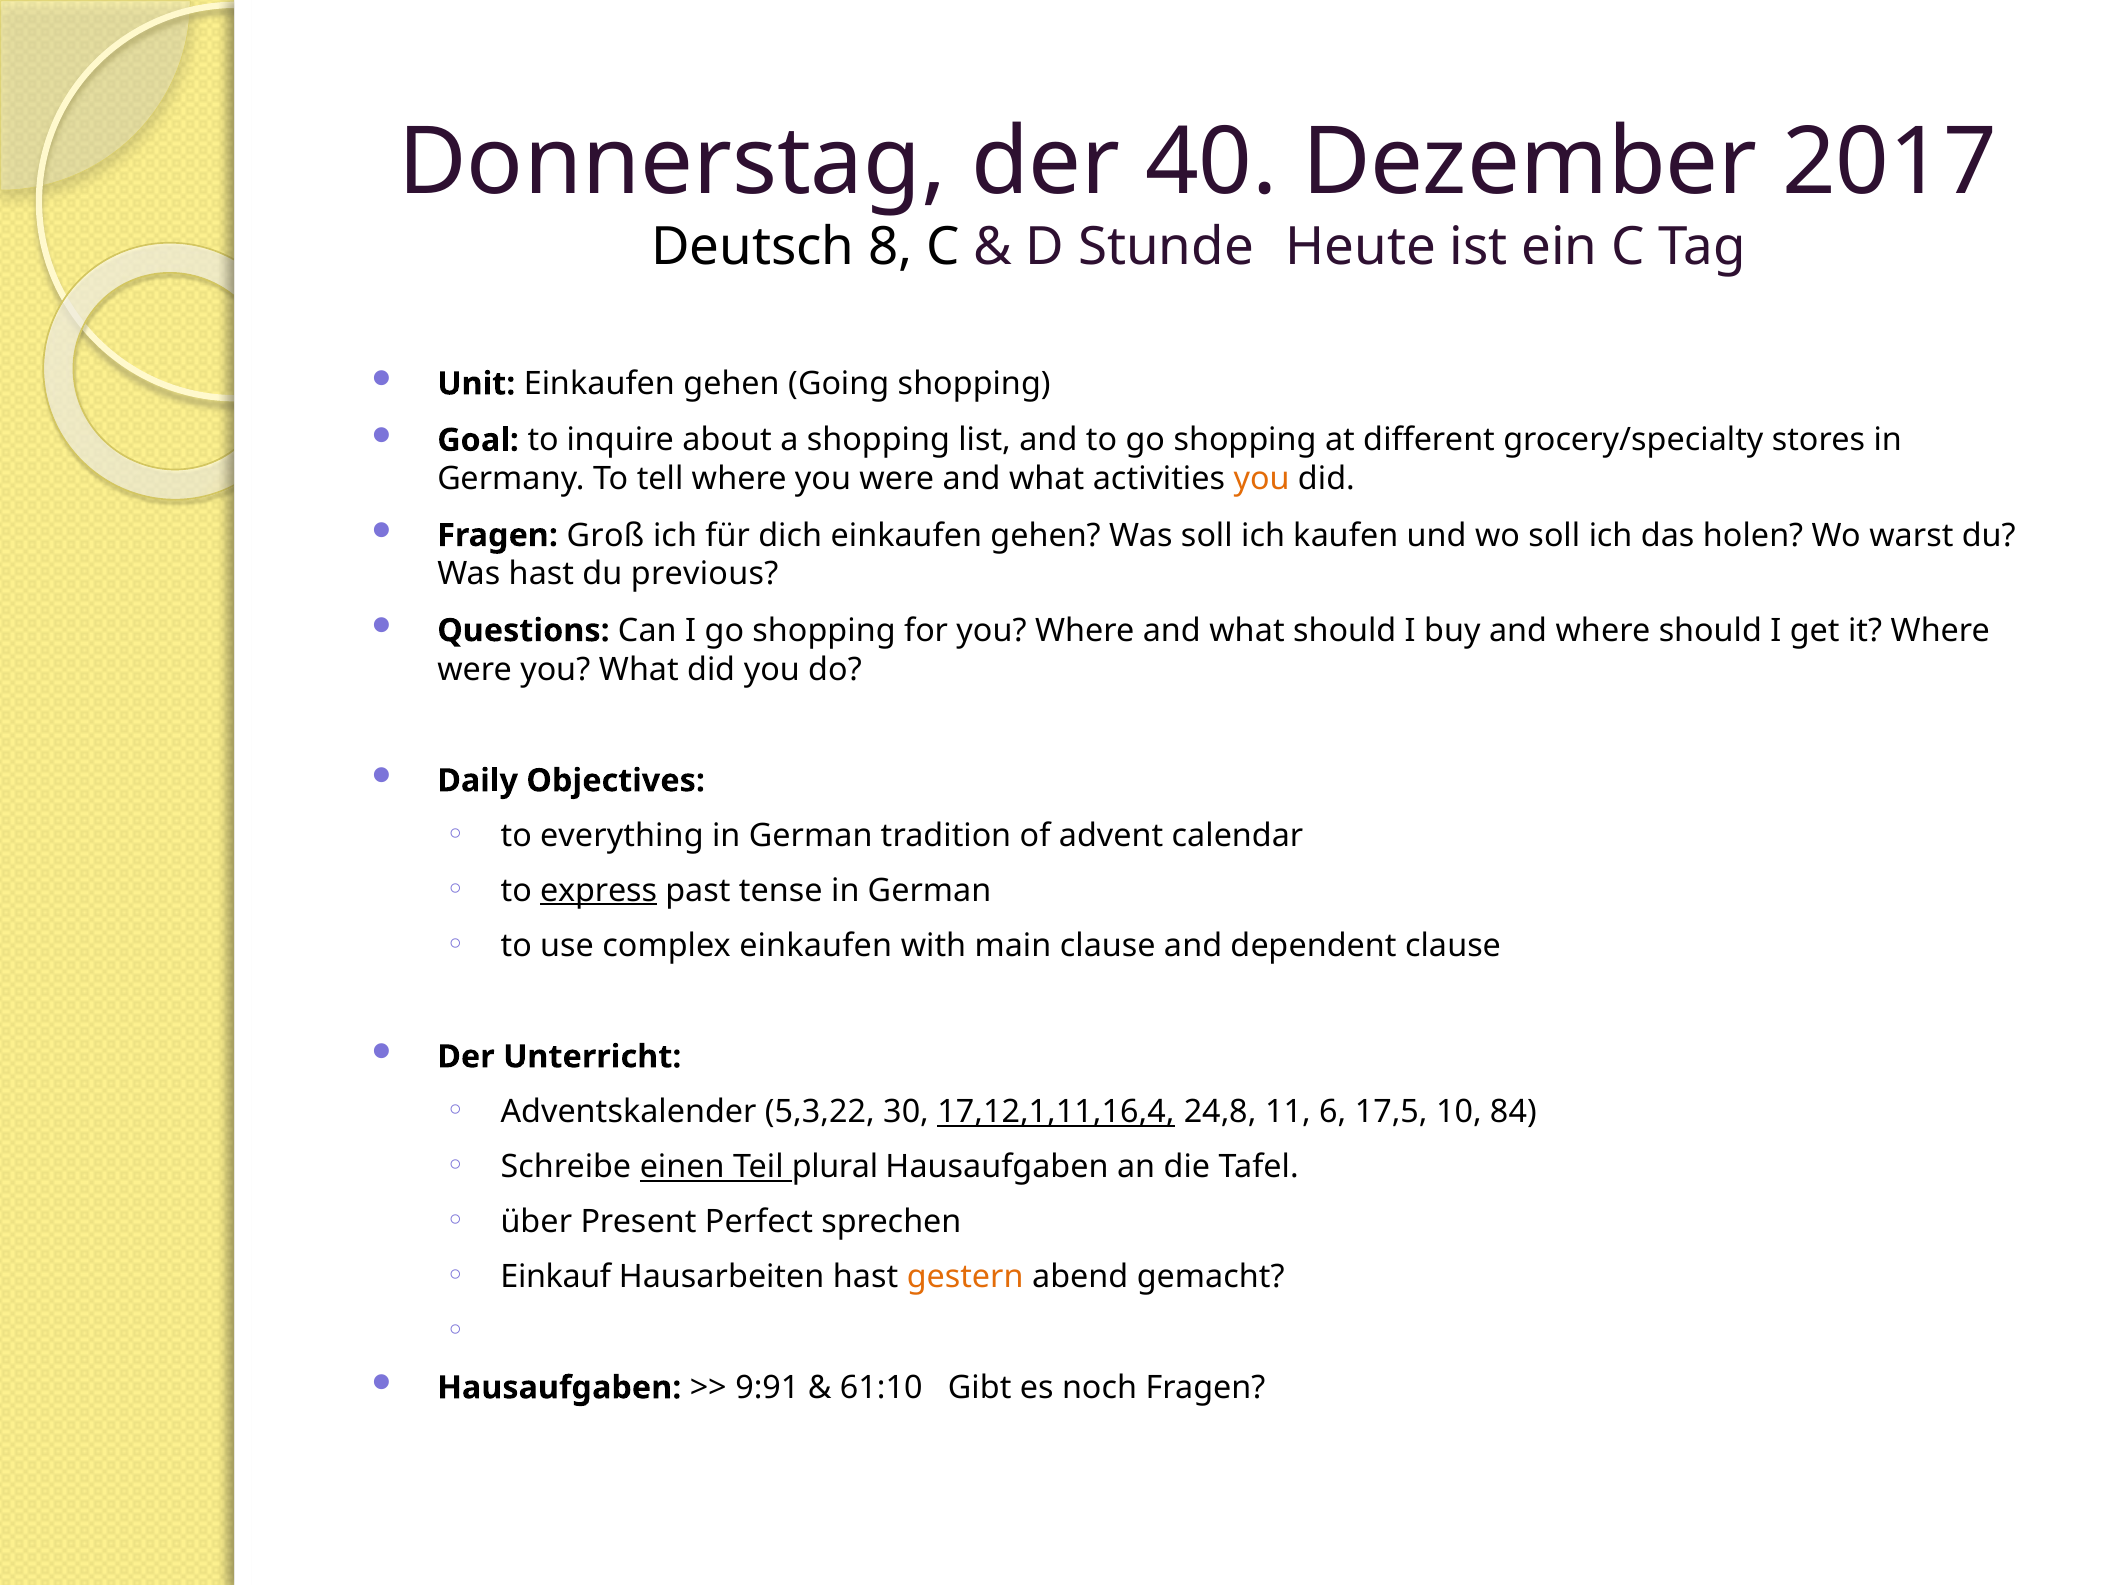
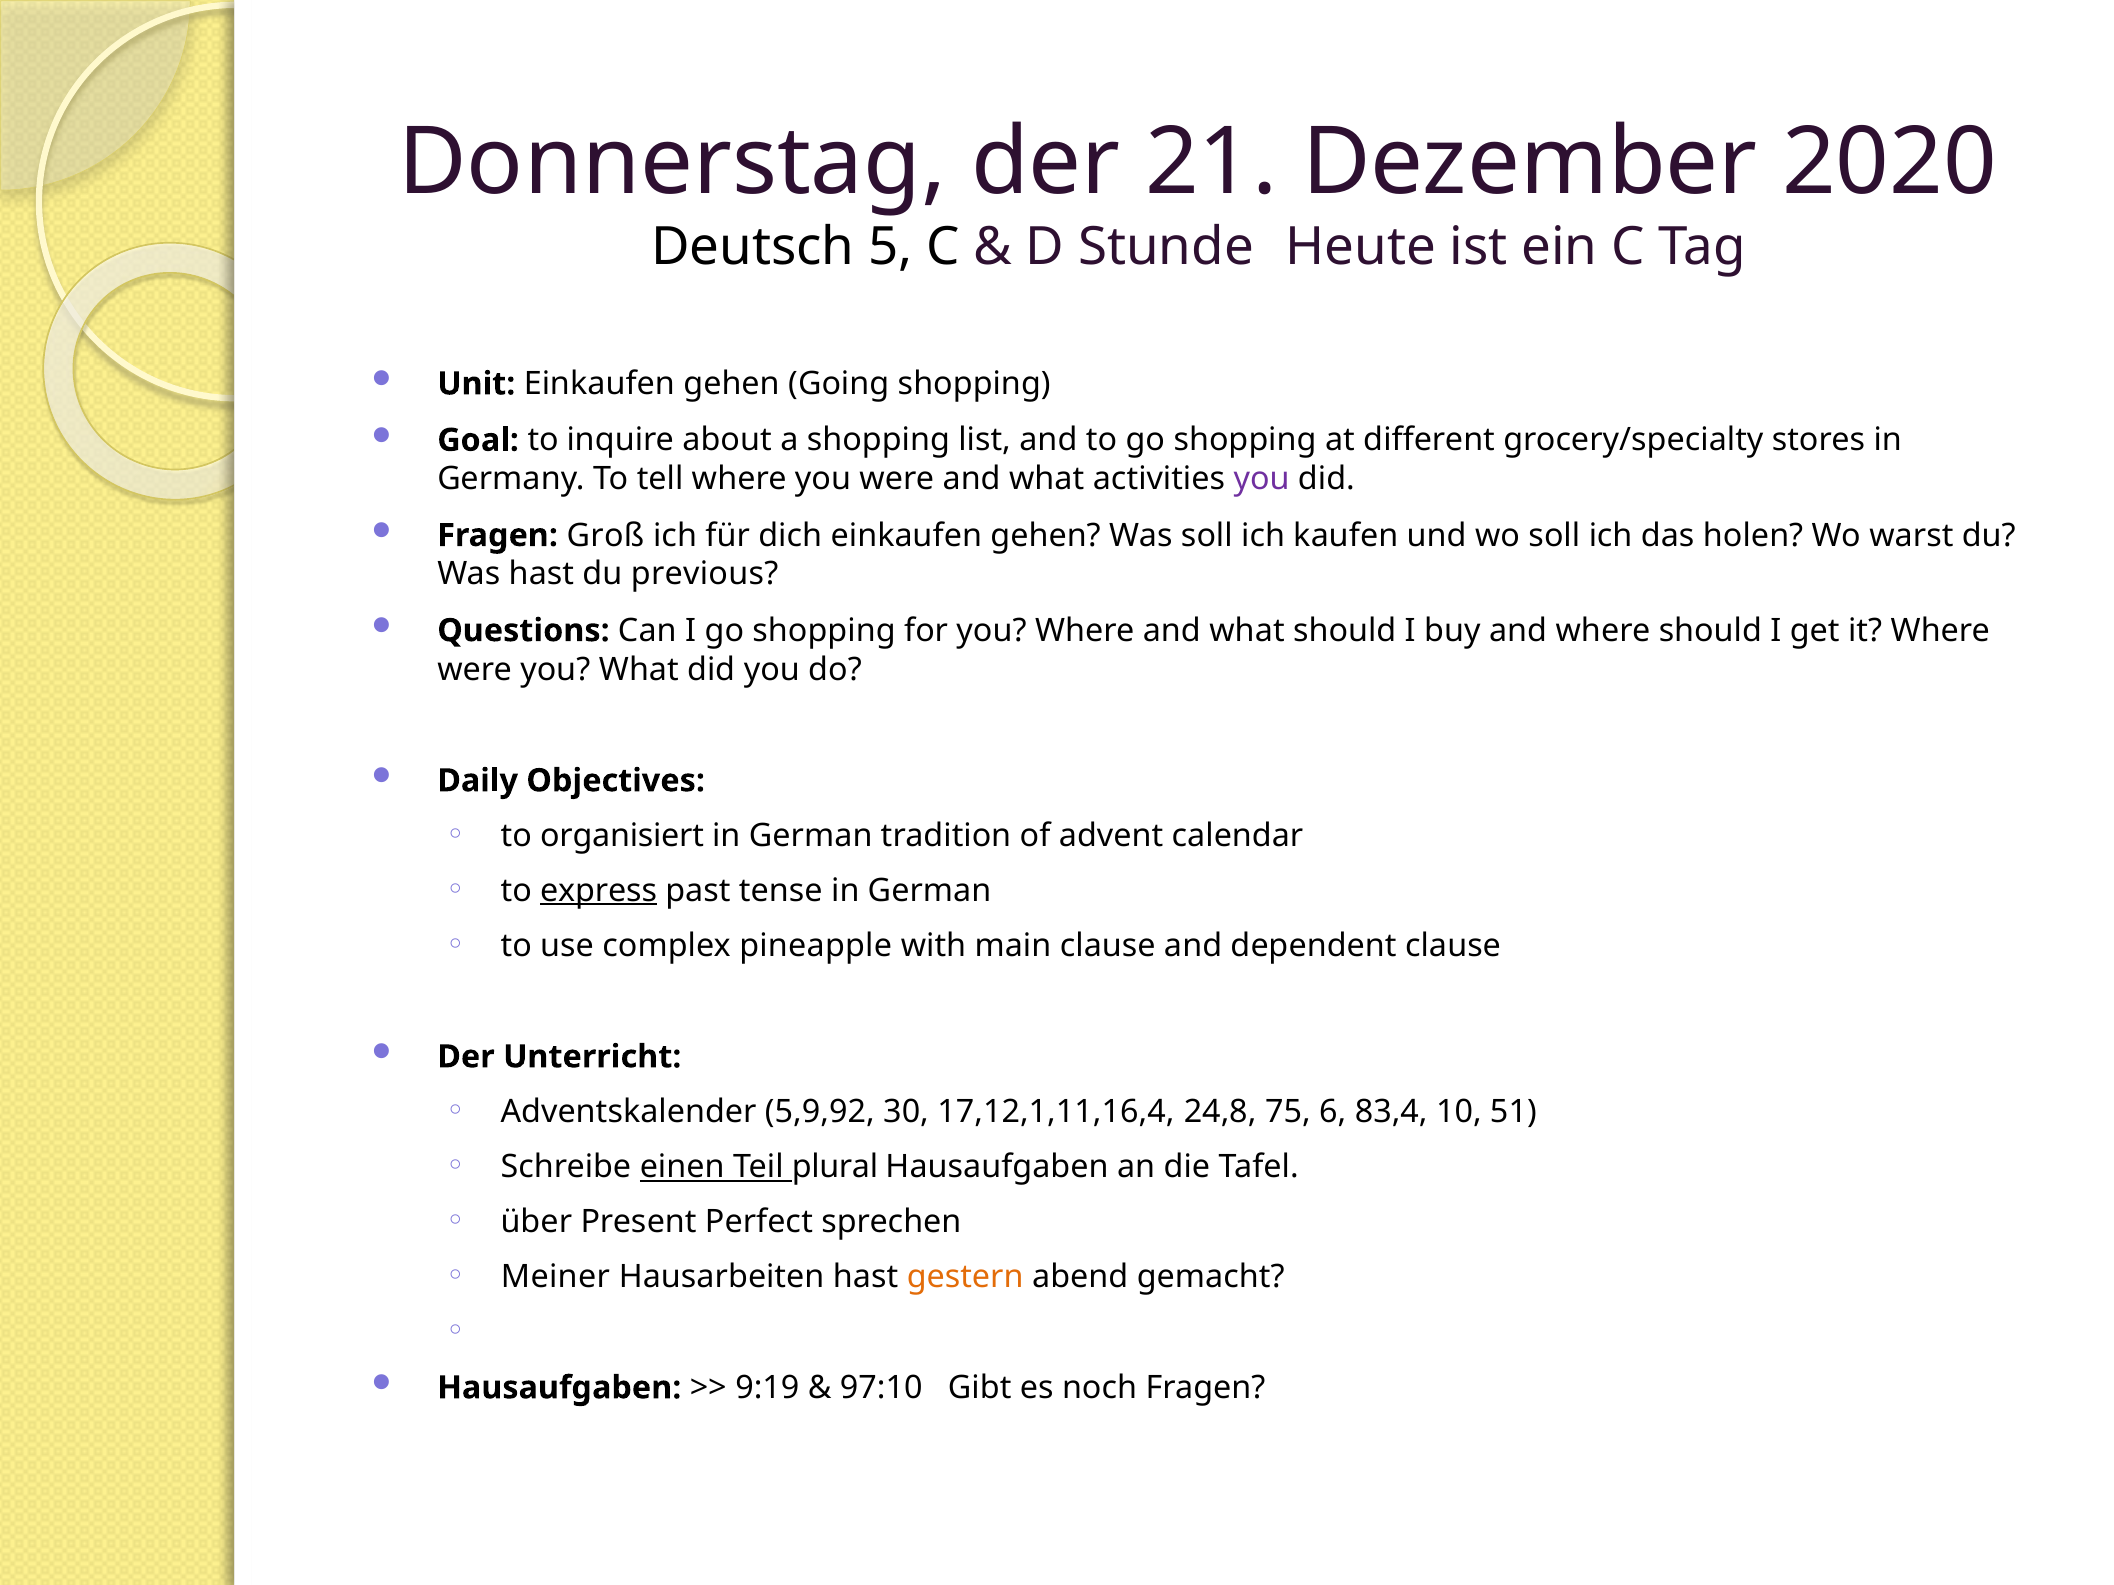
40: 40 -> 21
2017: 2017 -> 2020
8: 8 -> 5
you at (1262, 479) colour: orange -> purple
everything: everything -> organisiert
complex einkaufen: einkaufen -> pineapple
5,3,22: 5,3,22 -> 5,9,92
17,12,1,11,16,4 underline: present -> none
11: 11 -> 75
17,5: 17,5 -> 83,4
84: 84 -> 51
Einkauf: Einkauf -> Meiner
9:91: 9:91 -> 9:19
61:10: 61:10 -> 97:10
